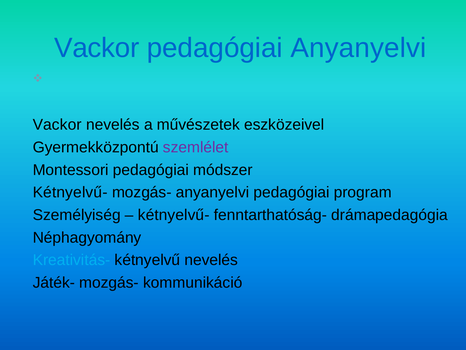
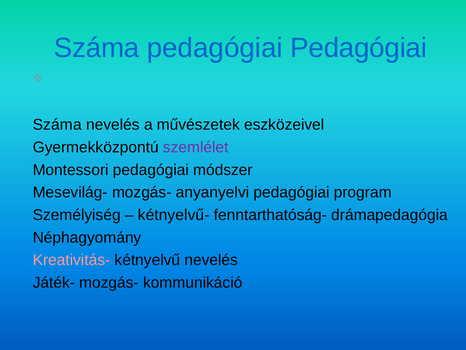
Vackor at (97, 48): Vackor -> Száma
pedagógiai Anyanyelvi: Anyanyelvi -> Pedagógiai
Vackor at (57, 125): Vackor -> Száma
Kétnyelvű- at (70, 192): Kétnyelvű- -> Mesevilág-
Kreativitás- colour: light blue -> pink
